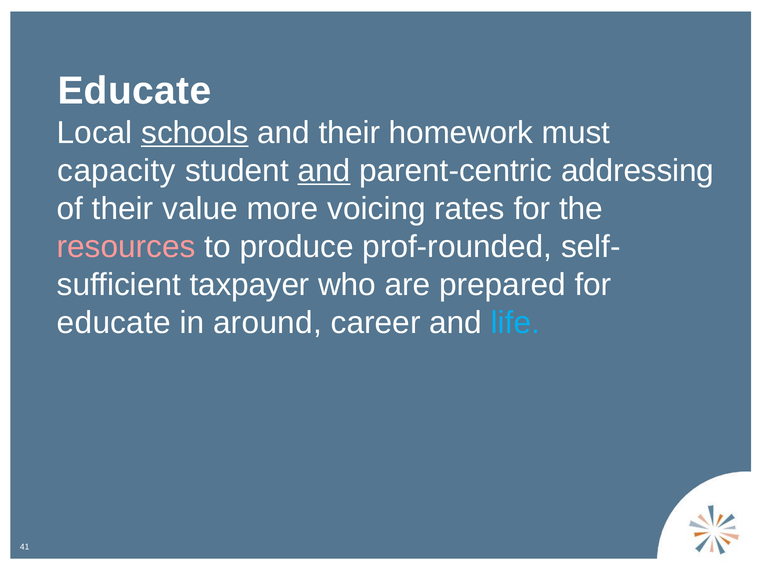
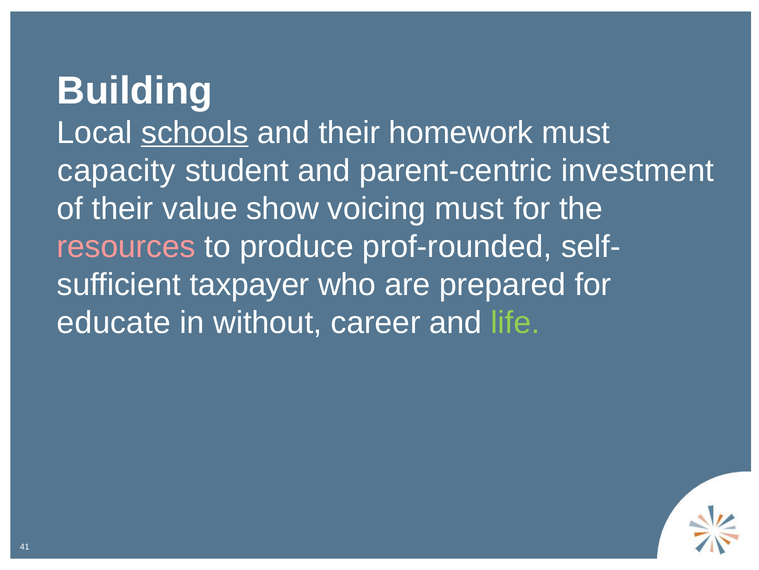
Educate at (135, 91): Educate -> Building
and at (324, 170) underline: present -> none
addressing: addressing -> investment
more: more -> show
voicing rates: rates -> must
around: around -> without
life colour: light blue -> light green
